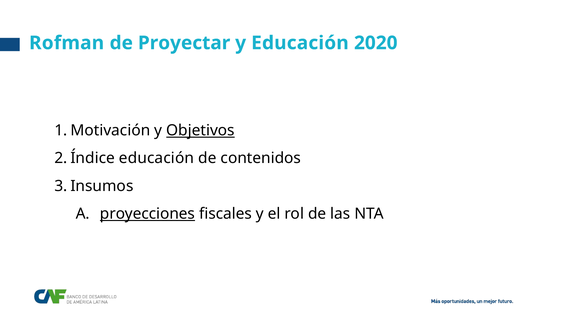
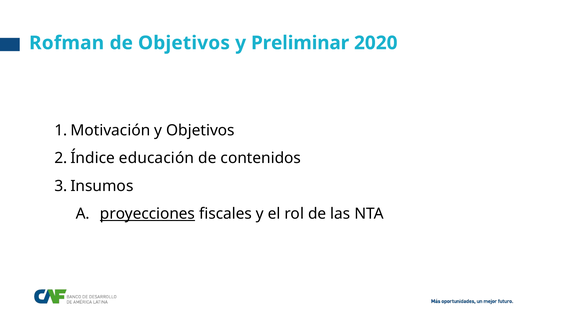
de Proyectar: Proyectar -> Objetivos
y Educación: Educación -> Preliminar
Objetivos at (200, 130) underline: present -> none
